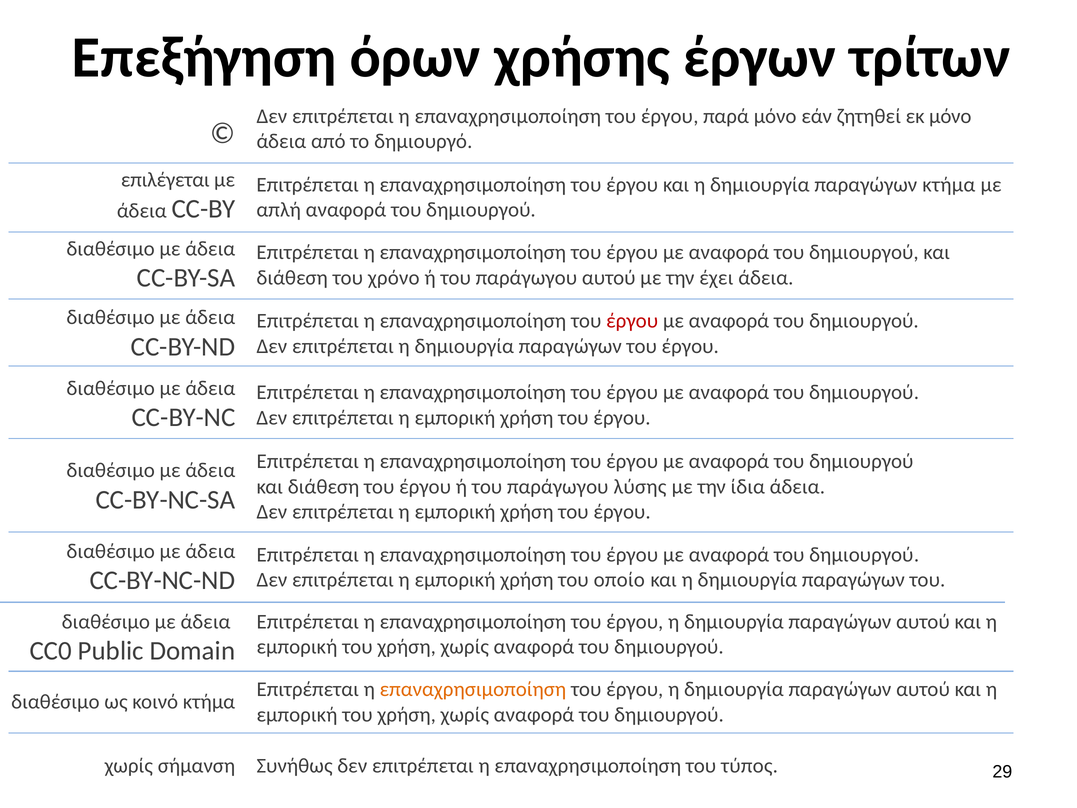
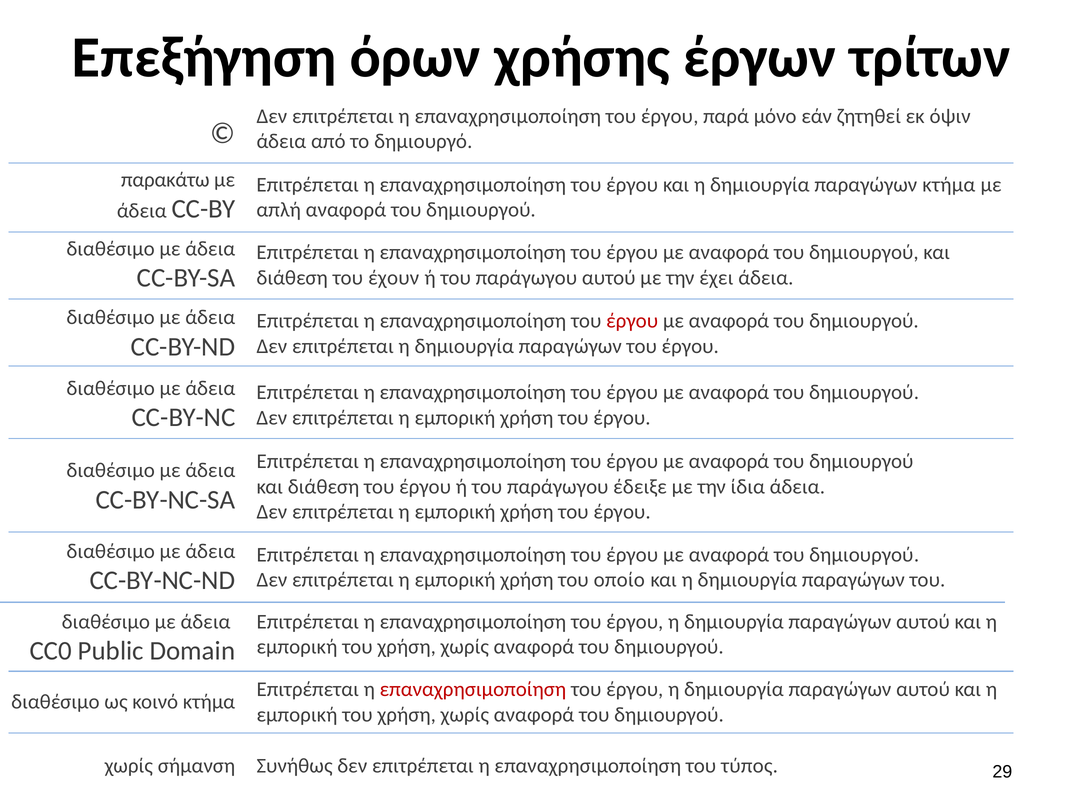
εκ μόνο: μόνο -> όψιν
επιλέγεται: επιλέγεται -> παρακάτω
χρόνο: χρόνο -> έχουν
λύσης: λύσης -> έδειξε
επαναχρησιμοποίηση at (473, 689) colour: orange -> red
